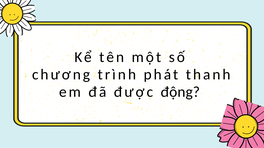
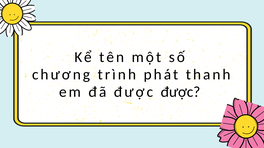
được động: động -> được
